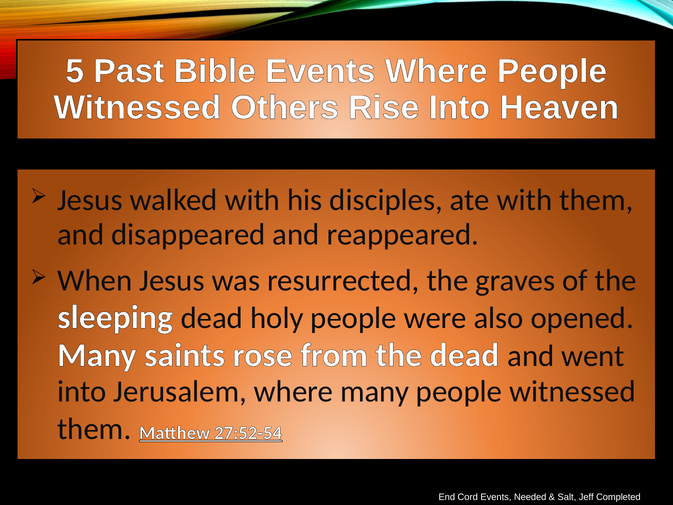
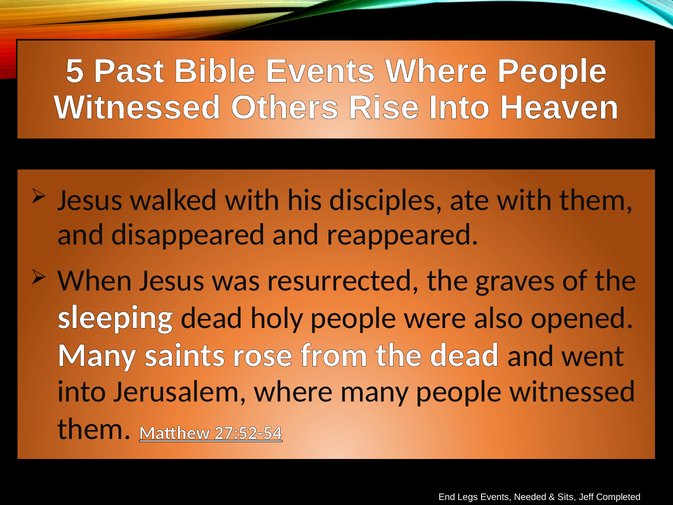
Cord: Cord -> Legs
Salt: Salt -> Sits
